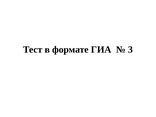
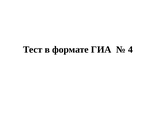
3: 3 -> 4
